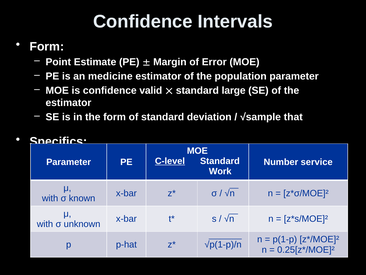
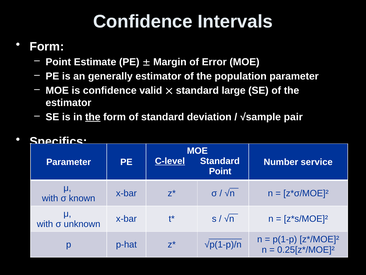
medicine: medicine -> generally
the at (93, 117) underline: none -> present
that: that -> pair
Work at (220, 171): Work -> Point
